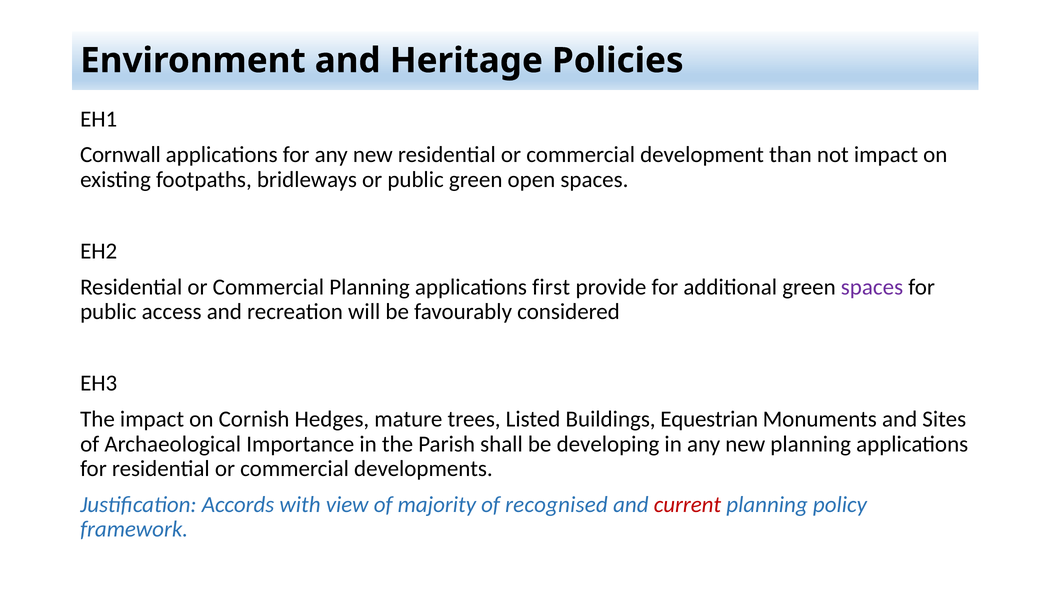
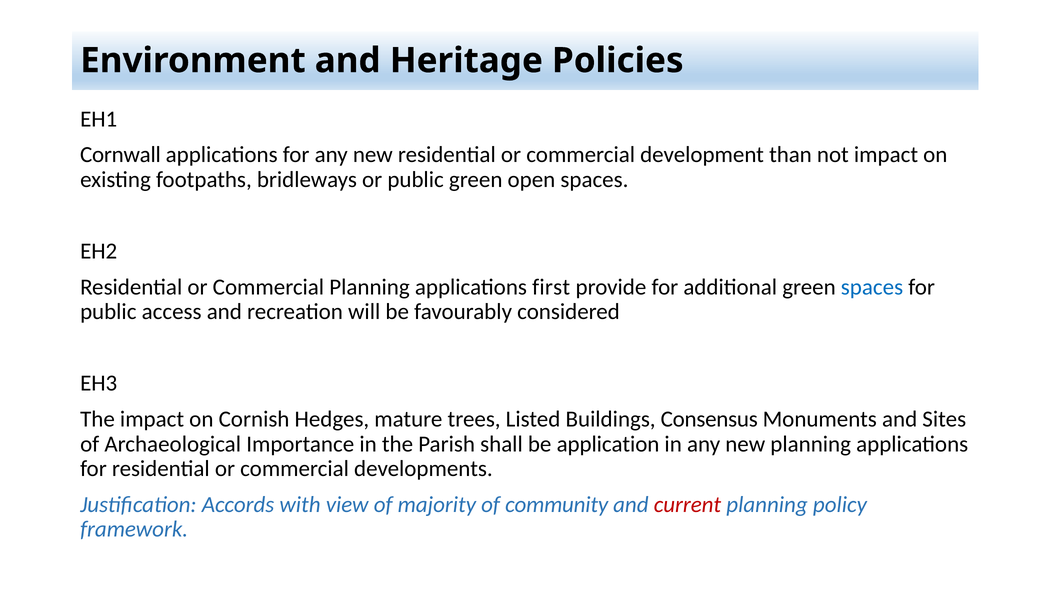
spaces at (872, 287) colour: purple -> blue
Equestrian: Equestrian -> Consensus
developing: developing -> application
recognised: recognised -> community
